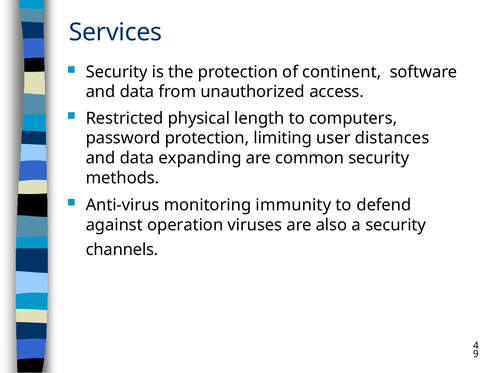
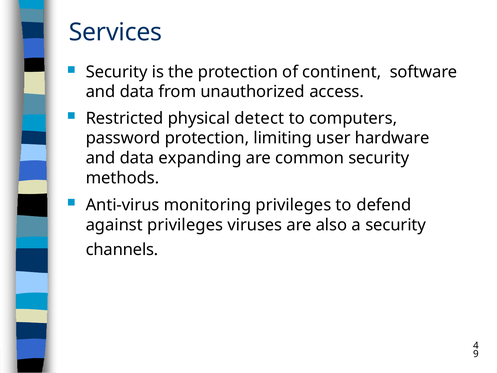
length: length -> detect
distances: distances -> hardware
monitoring immunity: immunity -> privileges
against operation: operation -> privileges
